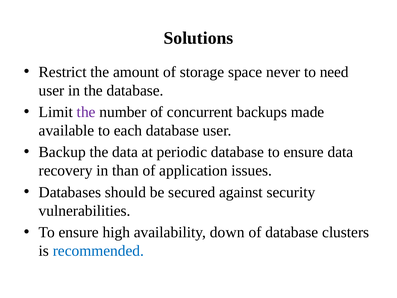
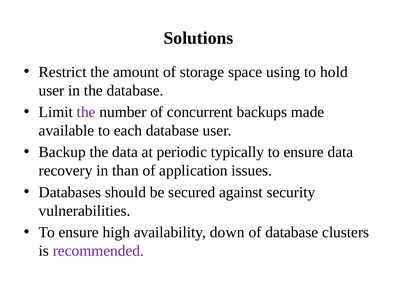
never: never -> using
need: need -> hold
periodic database: database -> typically
recommended colour: blue -> purple
